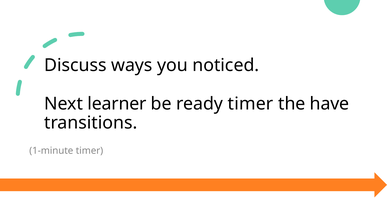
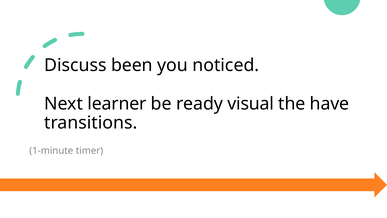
ways: ways -> been
ready timer: timer -> visual
